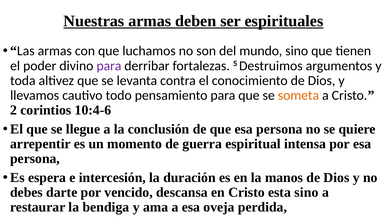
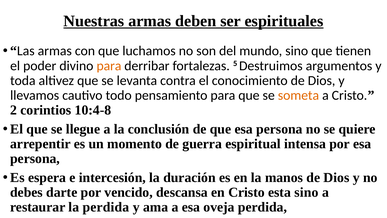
para at (109, 66) colour: purple -> orange
10:4-6: 10:4-6 -> 10:4-8
la bendiga: bendiga -> perdida
